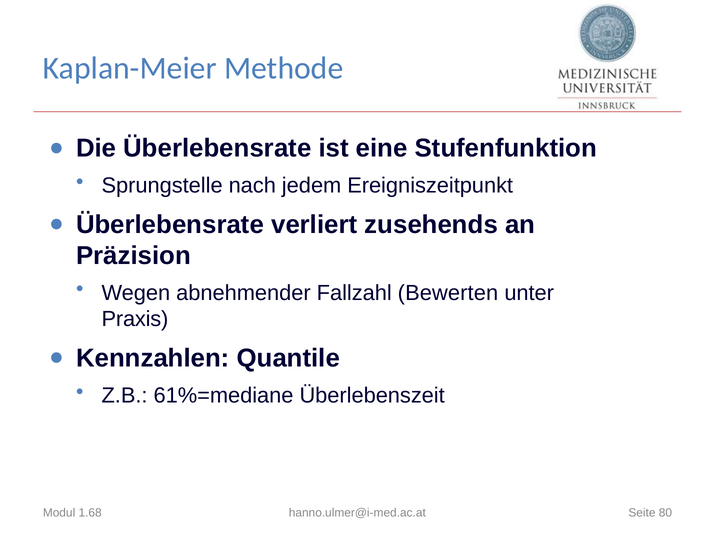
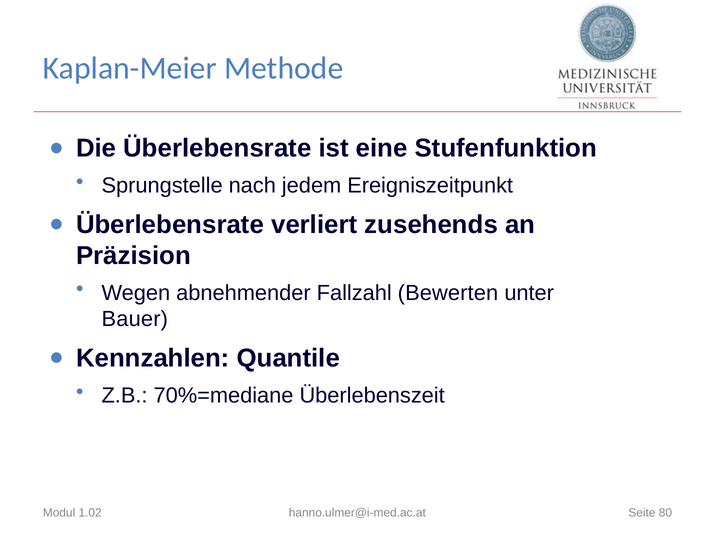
Praxis: Praxis -> Bauer
61%=mediane: 61%=mediane -> 70%=mediane
1.68: 1.68 -> 1.02
